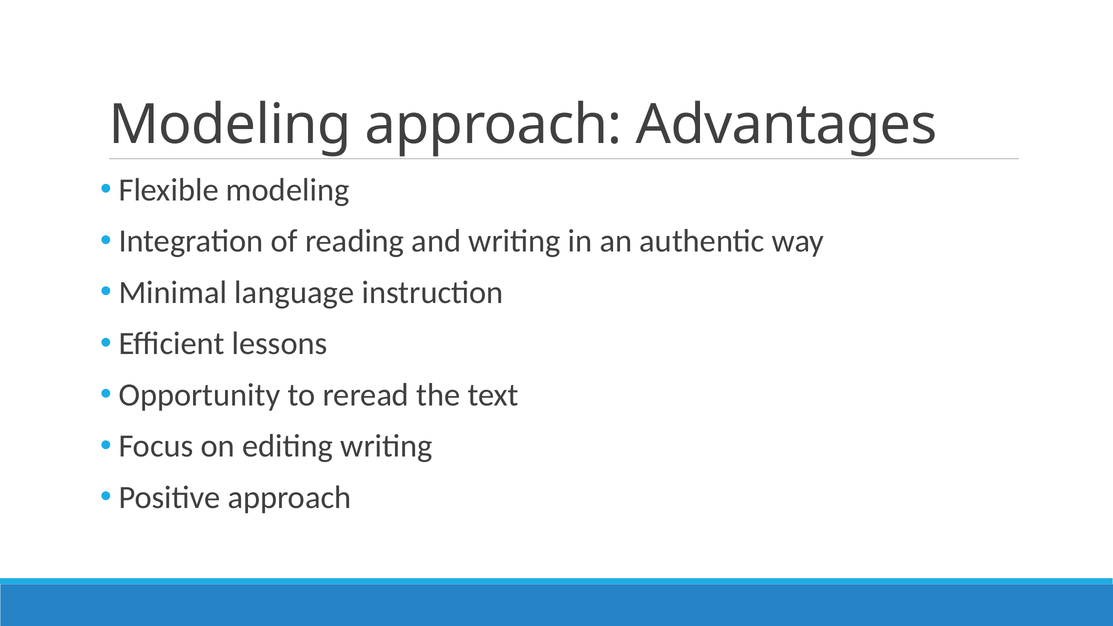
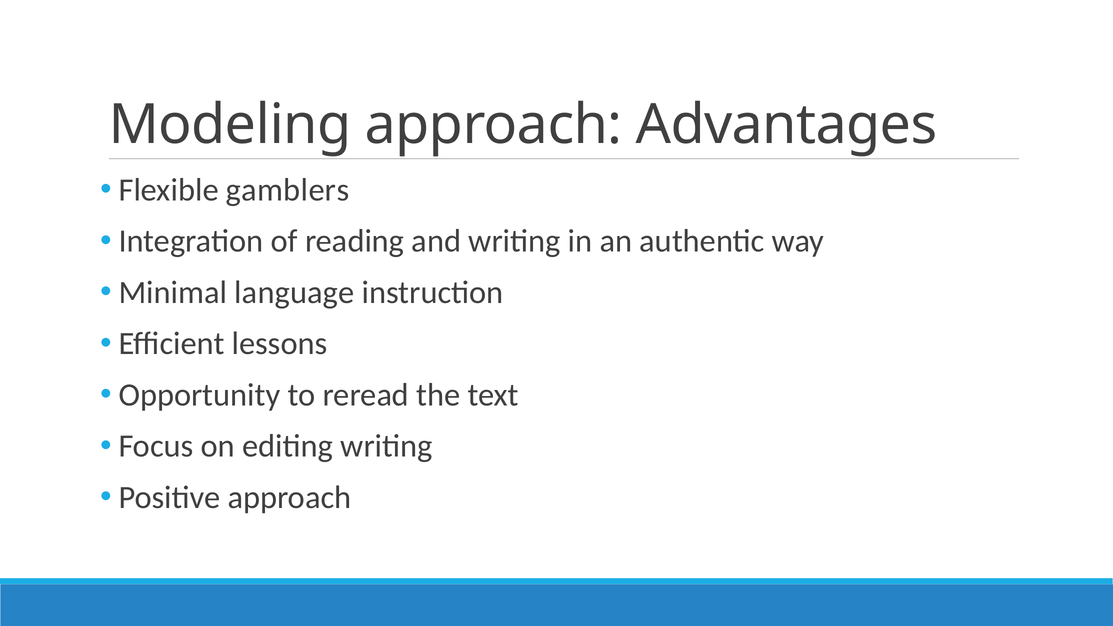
Flexible modeling: modeling -> gamblers
